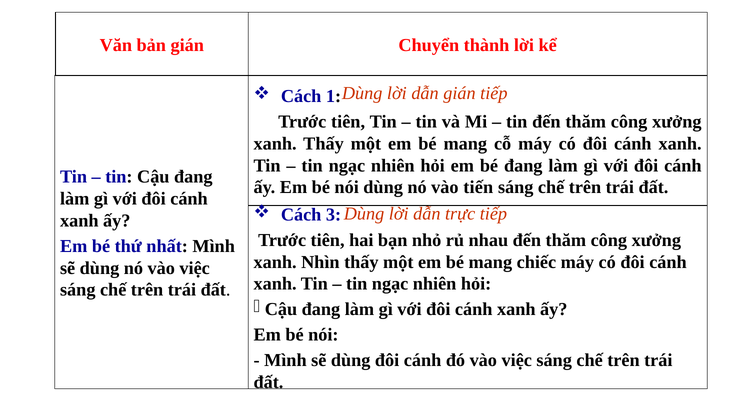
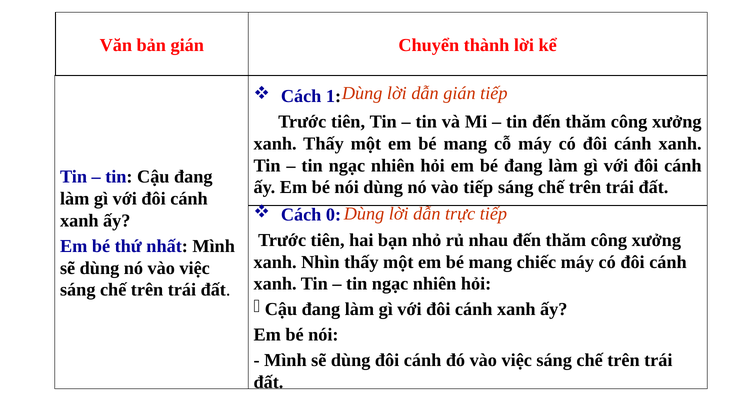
vào tiến: tiến -> tiếp
3: 3 -> 0
